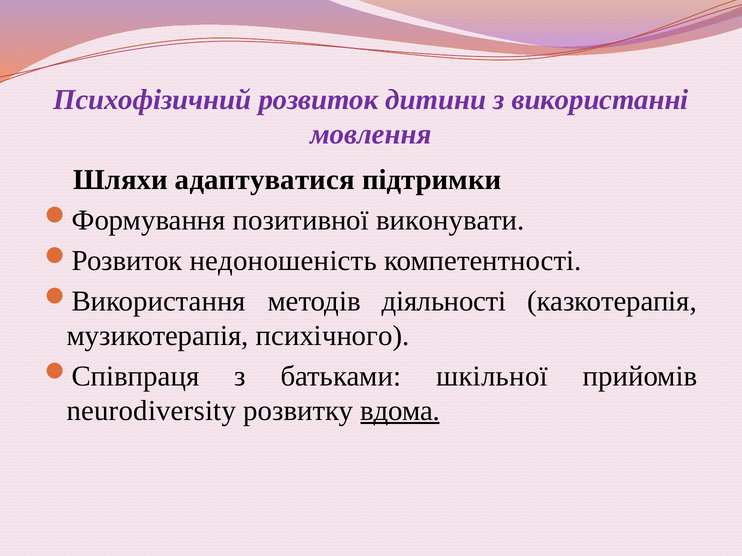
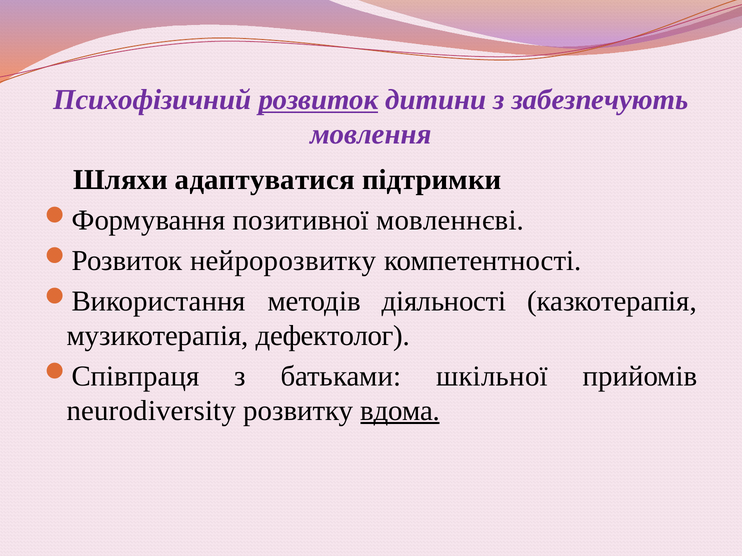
розвиток underline: none -> present
використанні: використанні -> забезпечують
виконувати: виконувати -> мовленнєві
недоношеність: недоношеність -> нейророзвитку
психічного: психічного -> дефектолог
